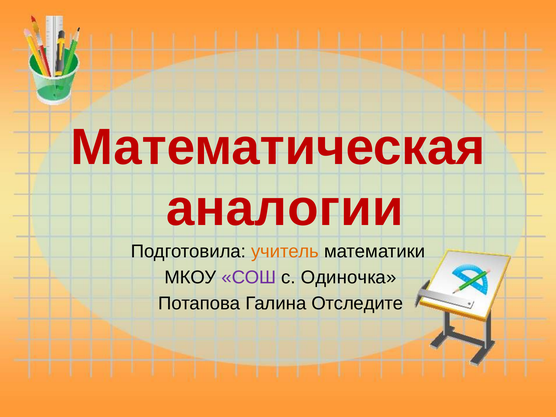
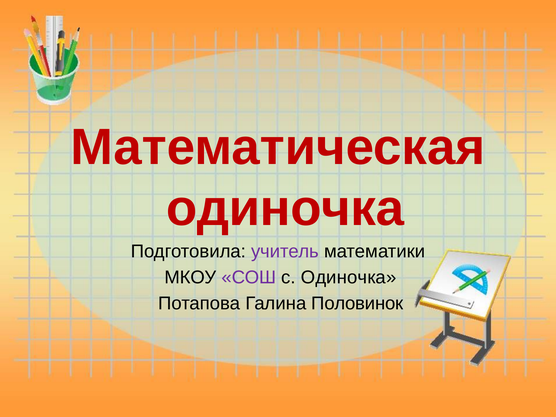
аналогии at (285, 208): аналогии -> одиночка
учитель colour: orange -> purple
Отследите: Отследите -> Половинок
